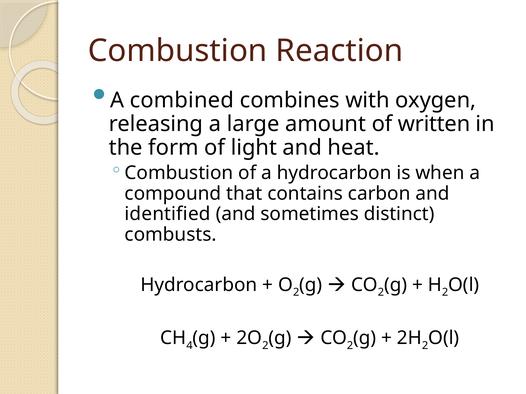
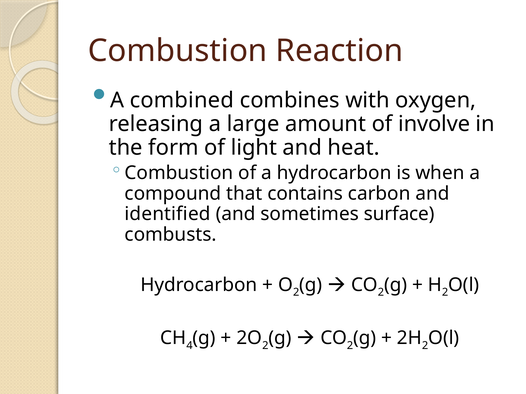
written: written -> involve
distinct: distinct -> surface
